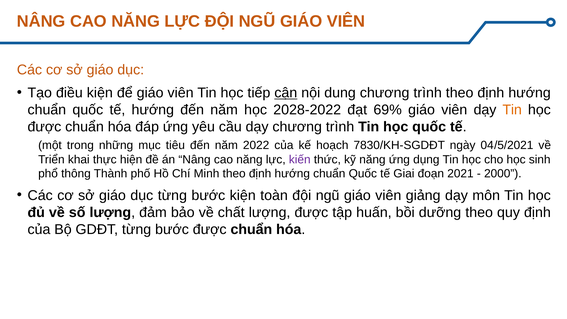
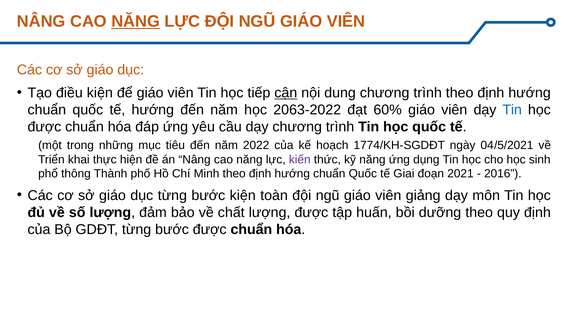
NĂNG at (136, 21) underline: none -> present
2028-2022: 2028-2022 -> 2063-2022
69%: 69% -> 60%
Tin at (512, 110) colour: orange -> blue
7830/KH-SGDĐT: 7830/KH-SGDĐT -> 1774/KH-SGDĐT
2000: 2000 -> 2016
